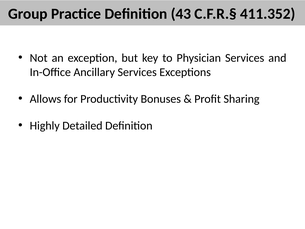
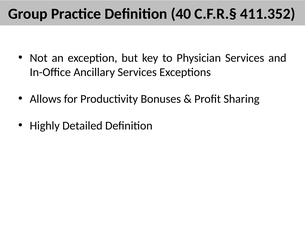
43: 43 -> 40
